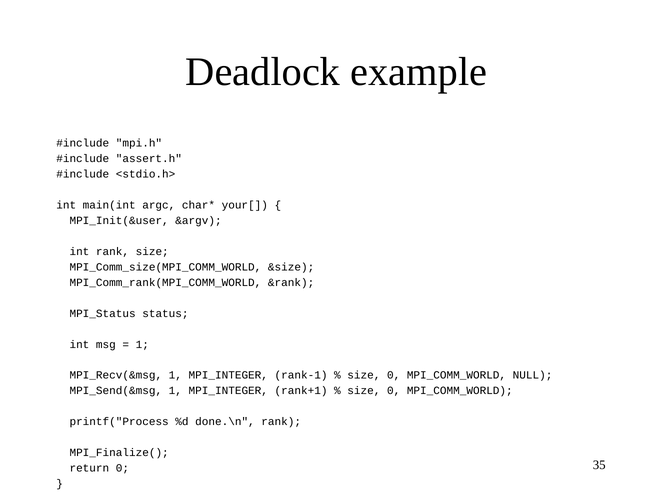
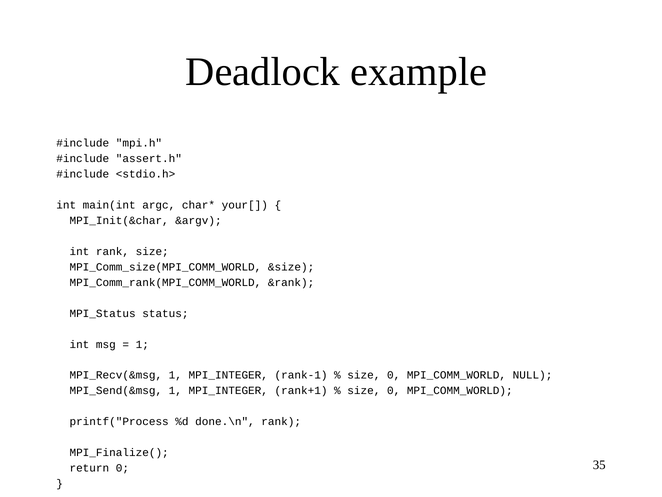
MPI_Init(&user: MPI_Init(&user -> MPI_Init(&char
